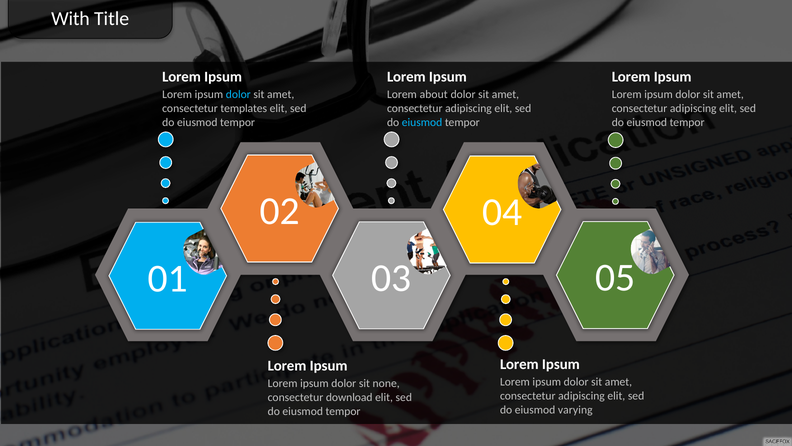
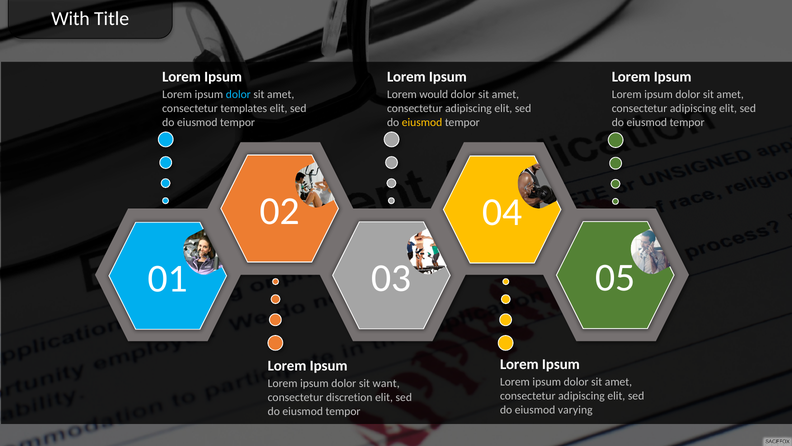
about: about -> would
eiusmod at (422, 122) colour: light blue -> yellow
none: none -> want
download: download -> discretion
